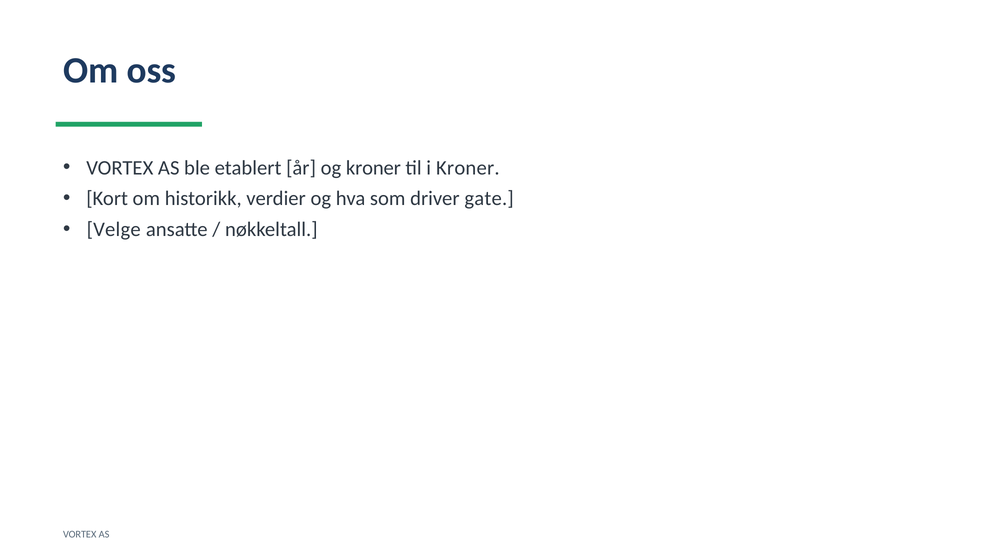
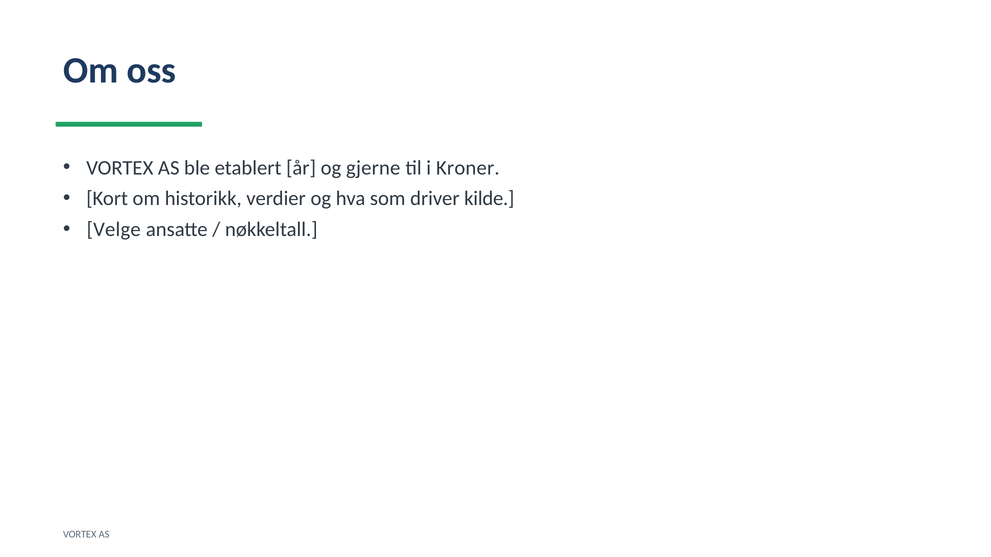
og kroner: kroner -> gjerne
gate: gate -> kilde
